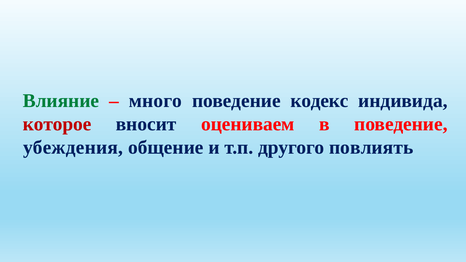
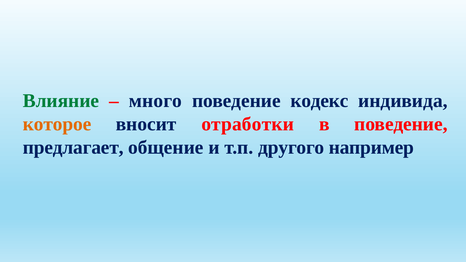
которое colour: red -> orange
оцениваем: оцениваем -> отработки
убеждения: убеждения -> предлагает
повлиять: повлиять -> например
